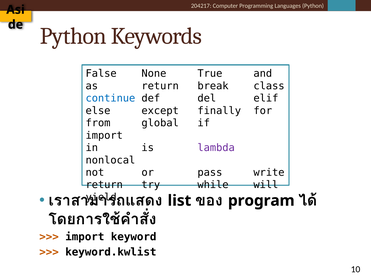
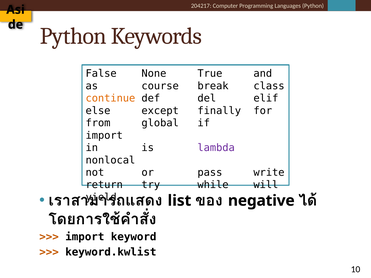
as return: return -> course
continue colour: blue -> orange
program: program -> negative
